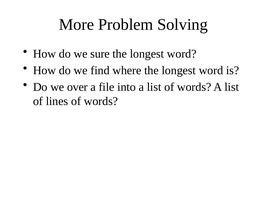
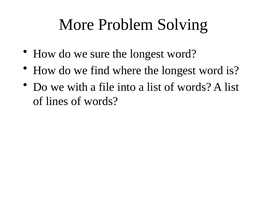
over: over -> with
